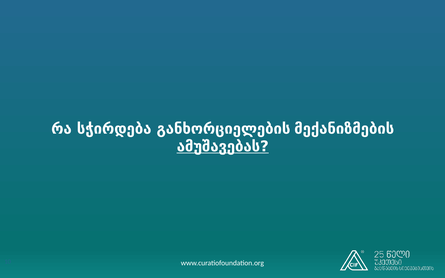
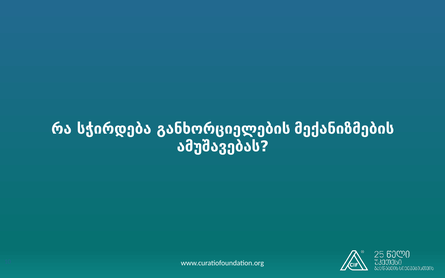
ამუშავებას underline: present -> none
